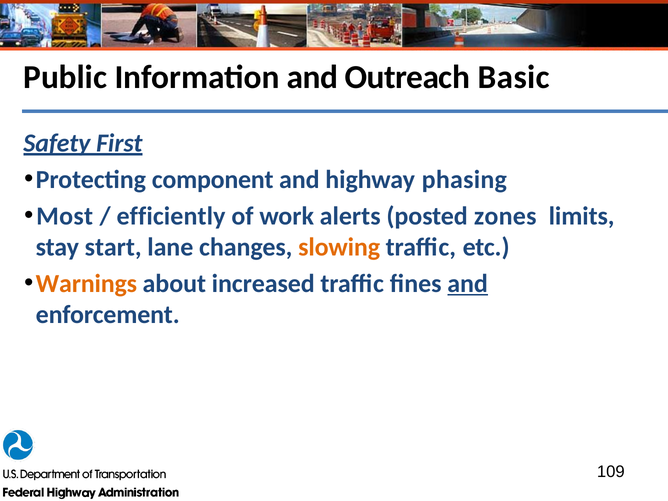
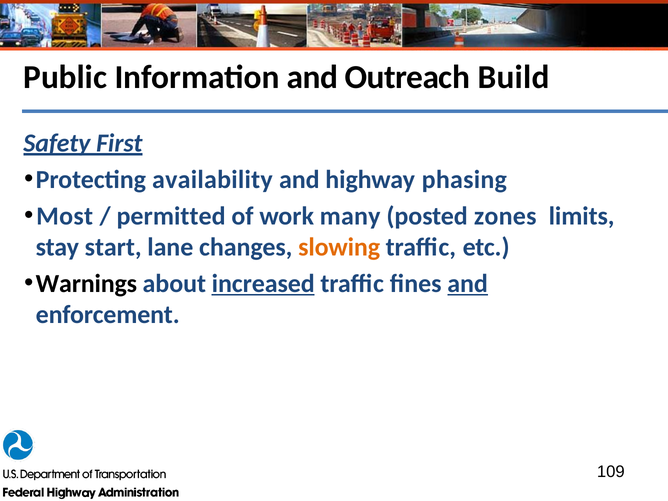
Basic: Basic -> Build
component: component -> availability
efficiently: efficiently -> permitted
alerts: alerts -> many
Warnings colour: orange -> black
increased underline: none -> present
